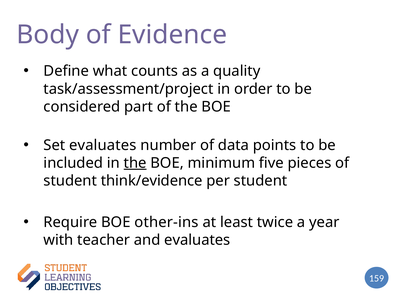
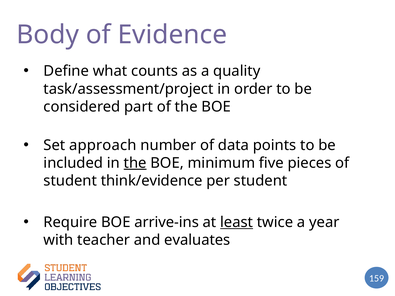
Set evaluates: evaluates -> approach
other-ins: other-ins -> arrive-ins
least underline: none -> present
